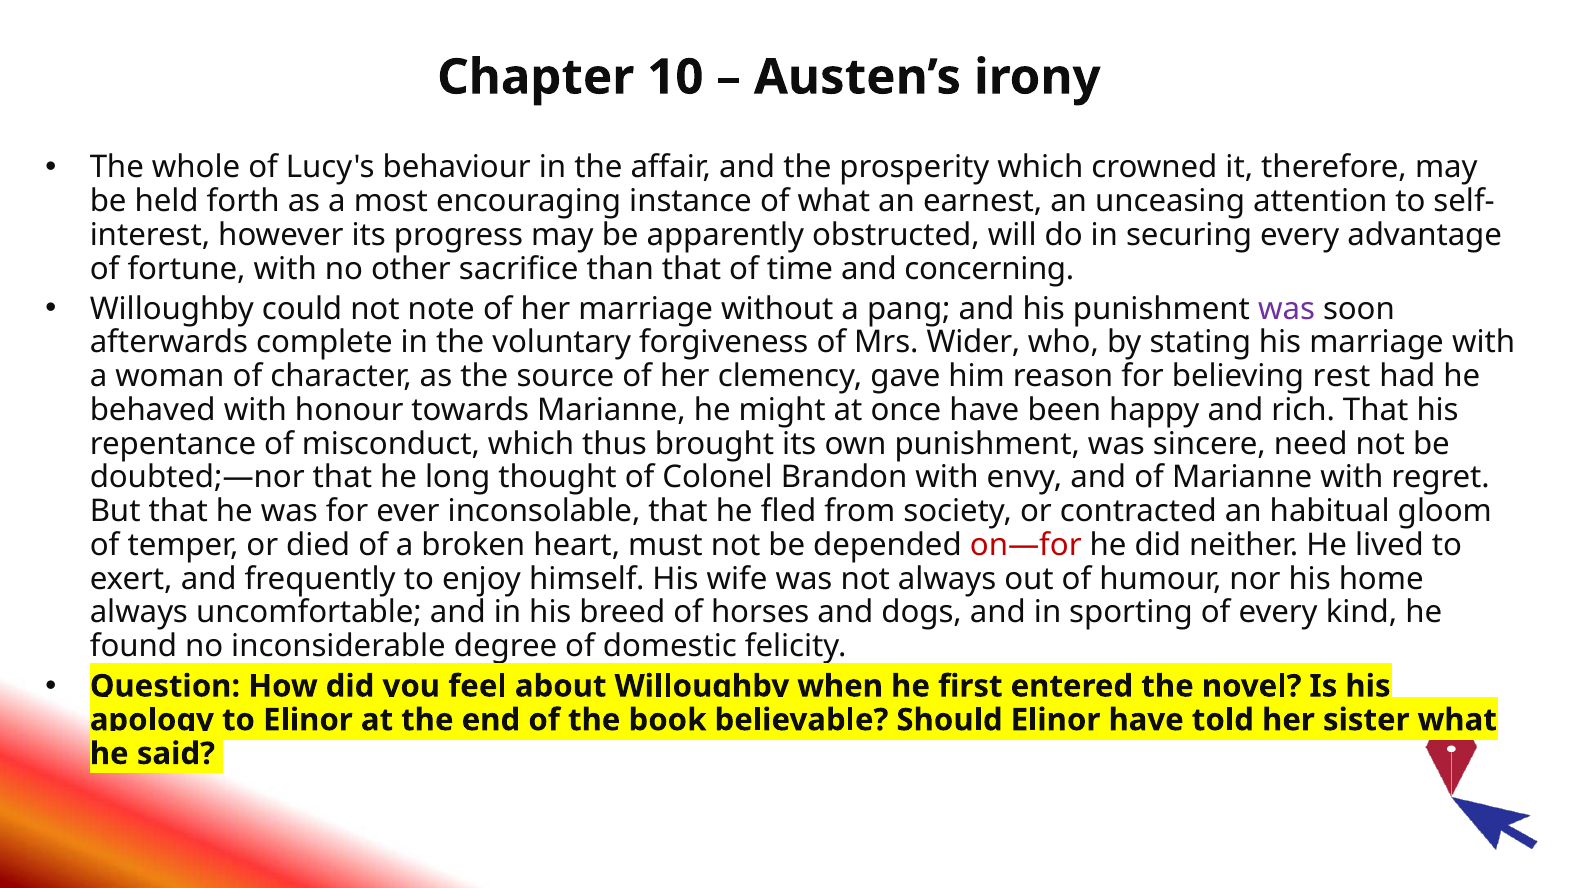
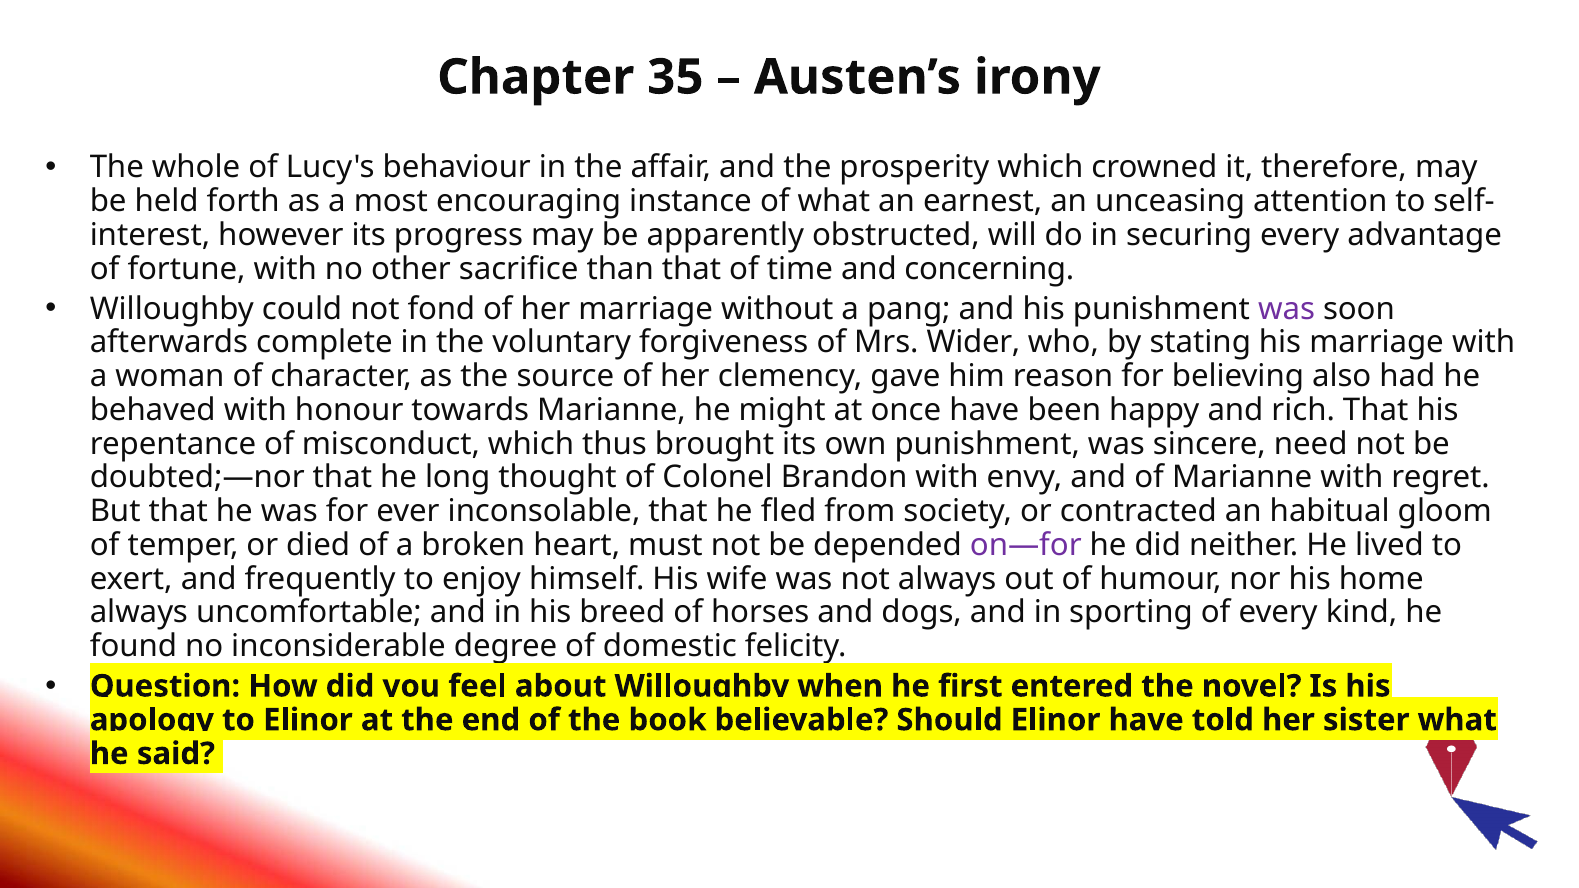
10: 10 -> 35
note: note -> fond
rest: rest -> also
on—for colour: red -> purple
